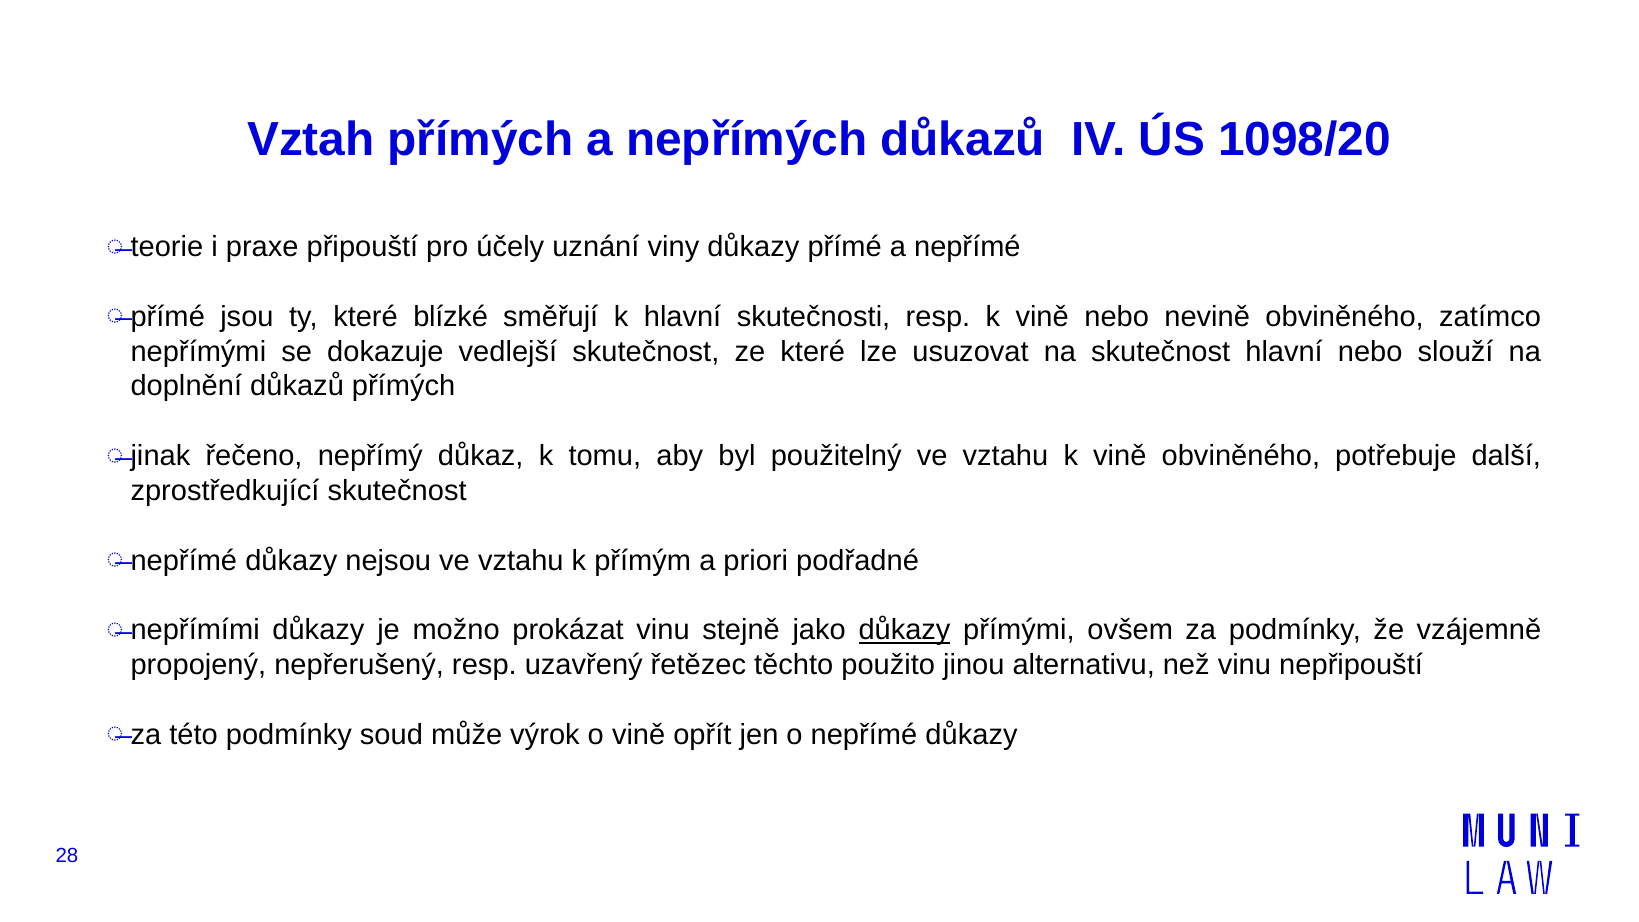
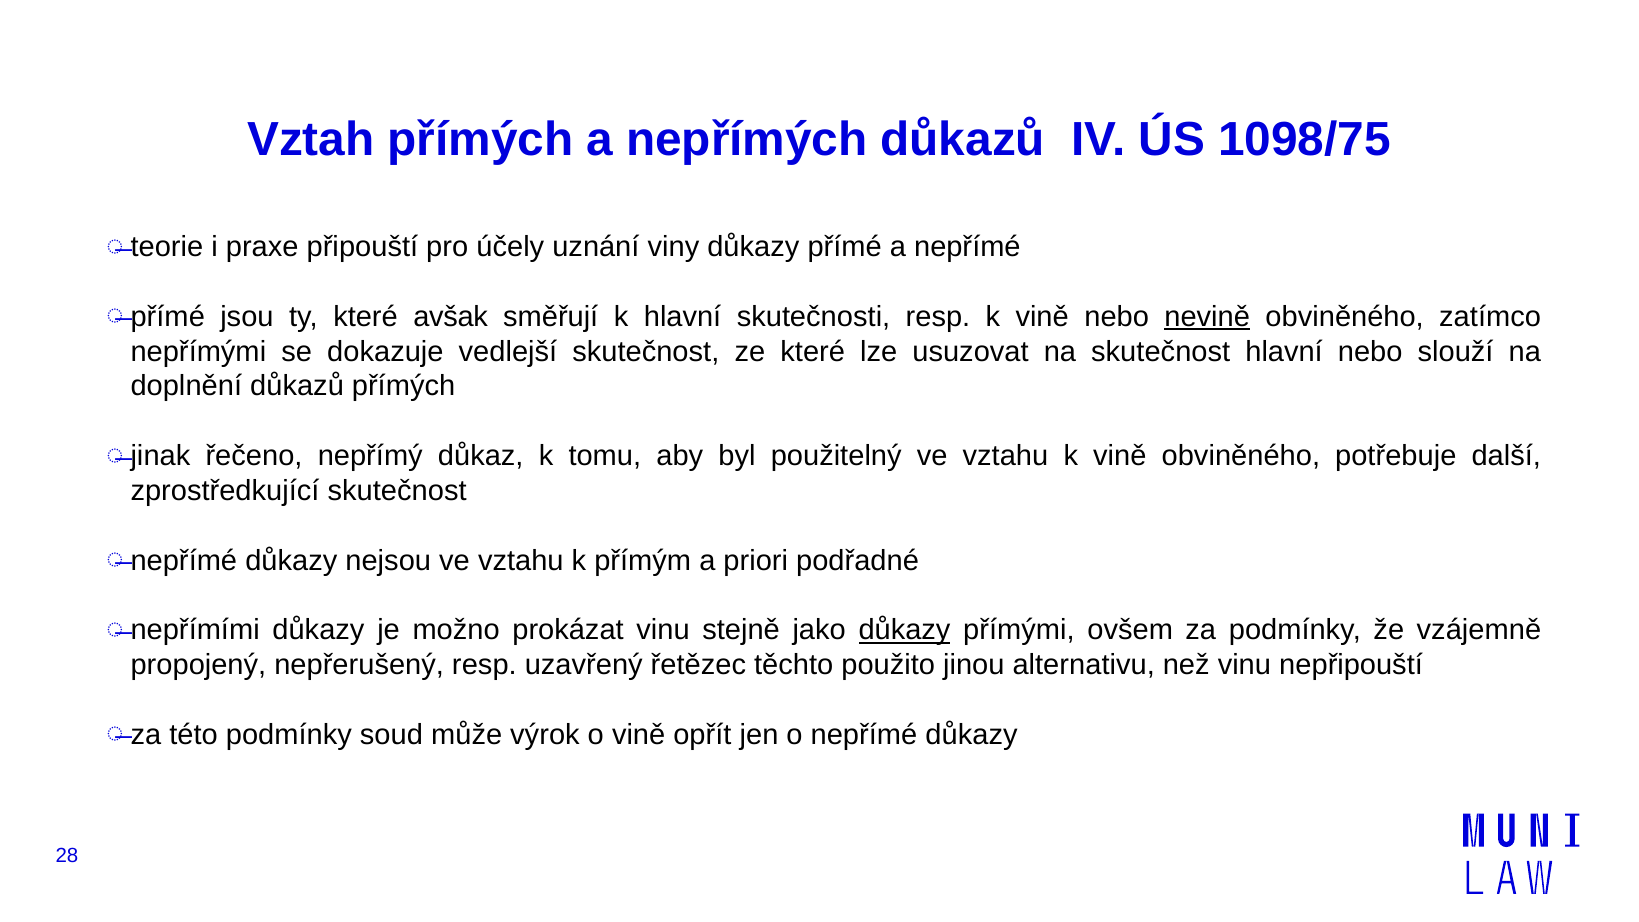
1098/20: 1098/20 -> 1098/75
blízké: blízké -> avšak
nevině underline: none -> present
